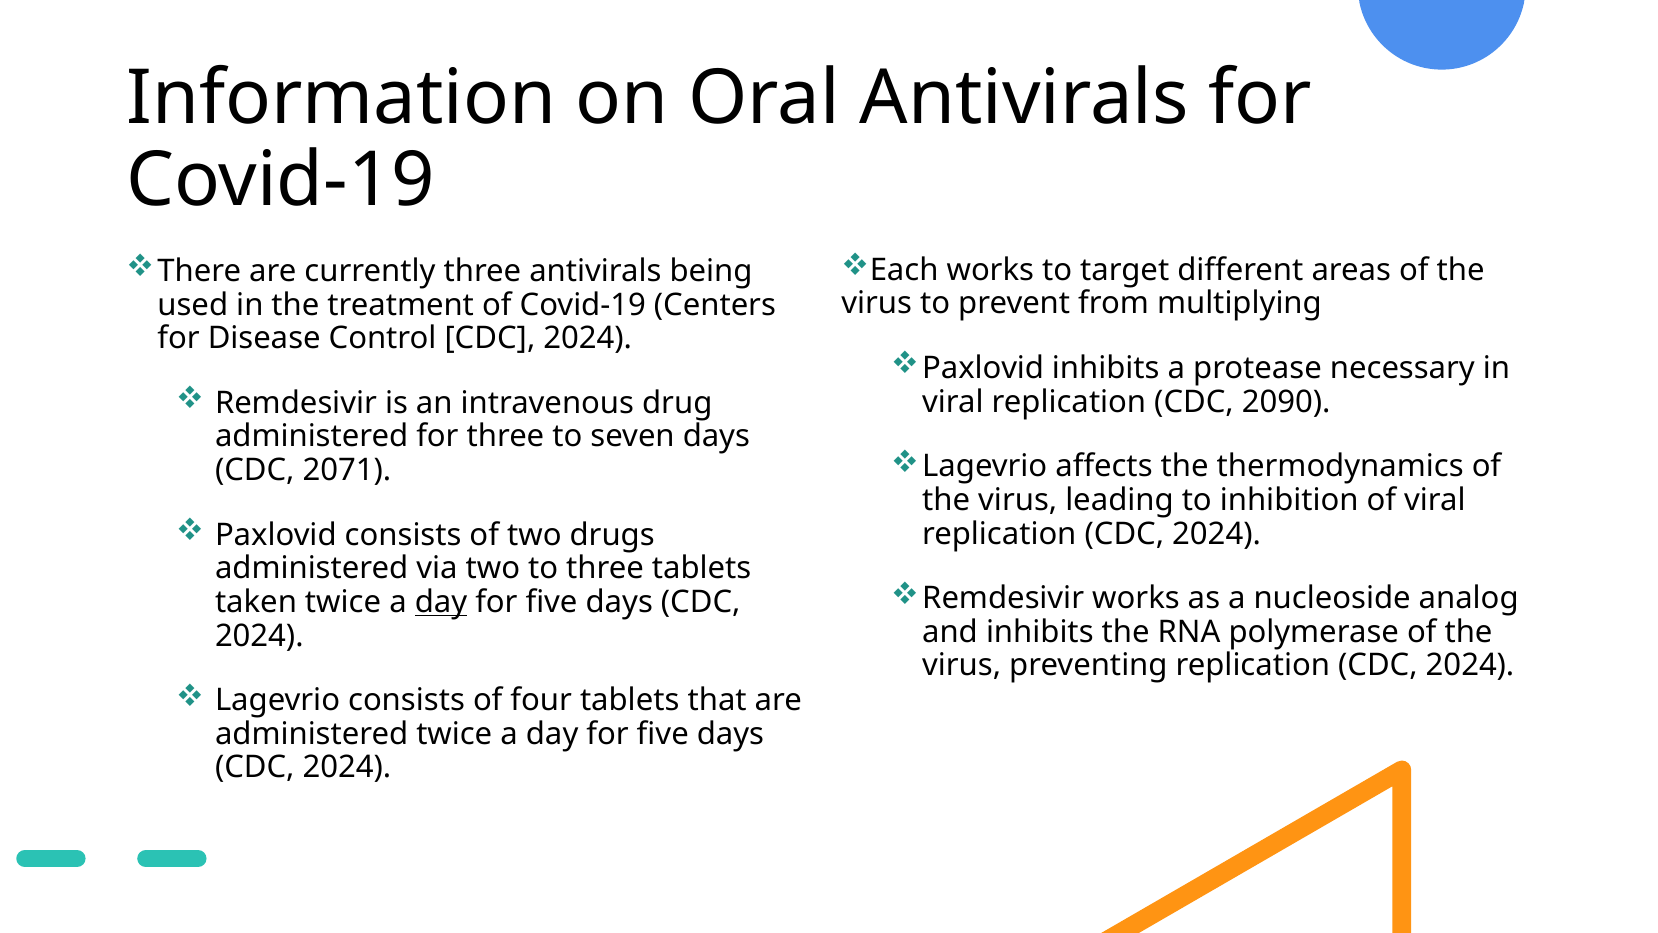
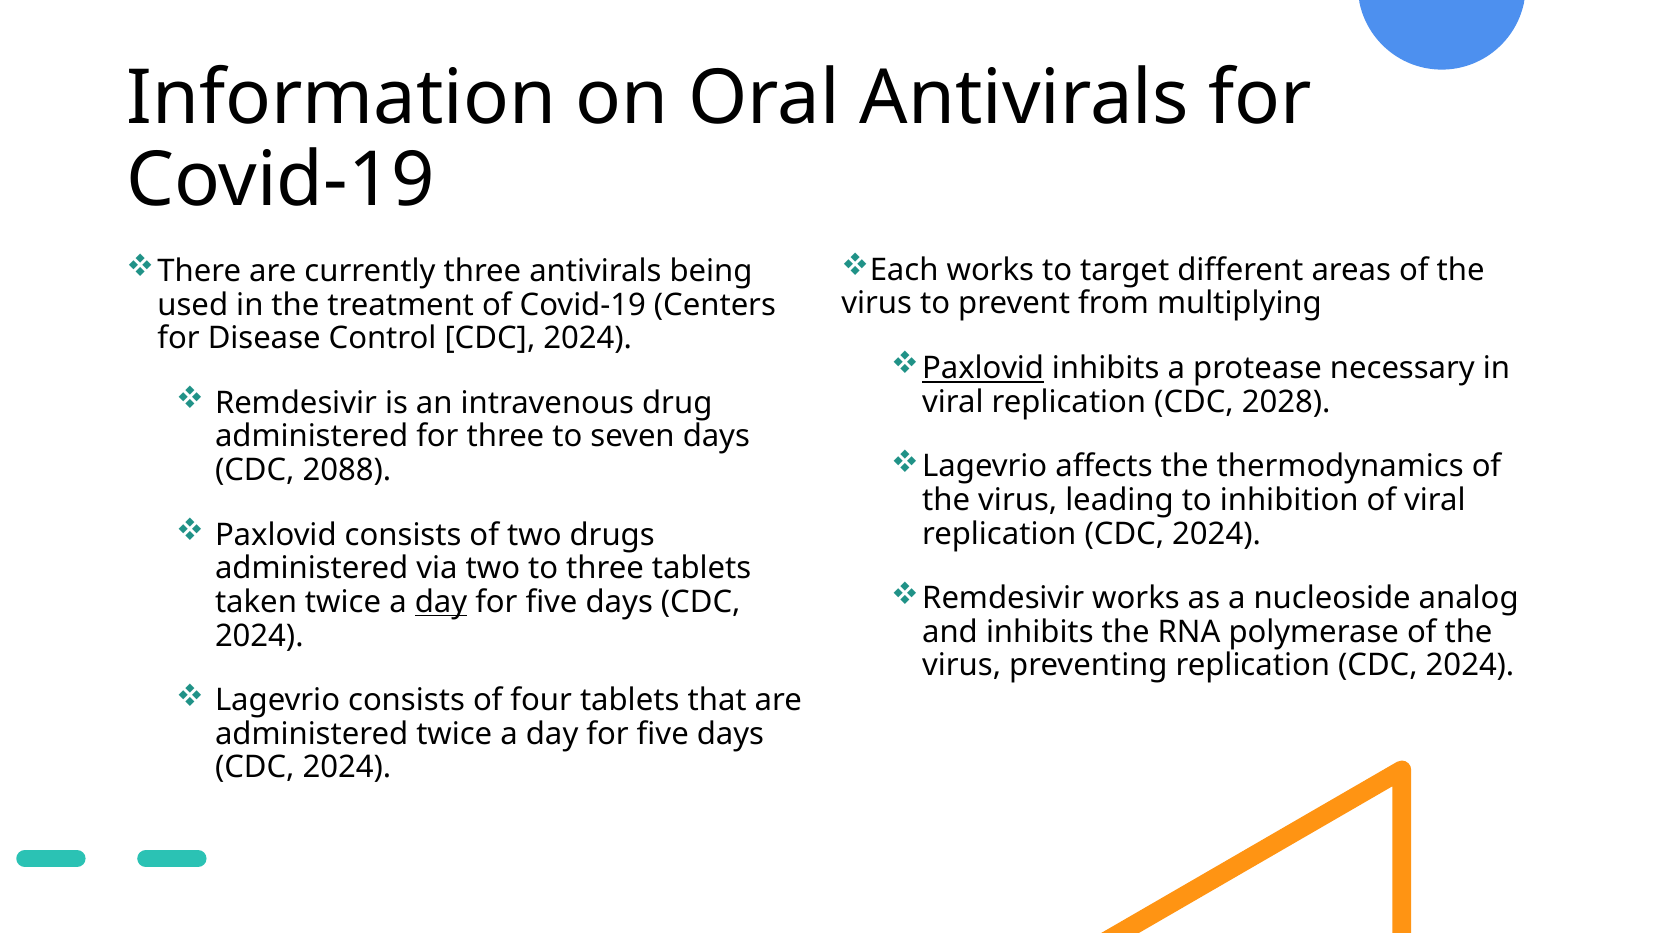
Paxlovid at (983, 368) underline: none -> present
2090: 2090 -> 2028
2071: 2071 -> 2088
